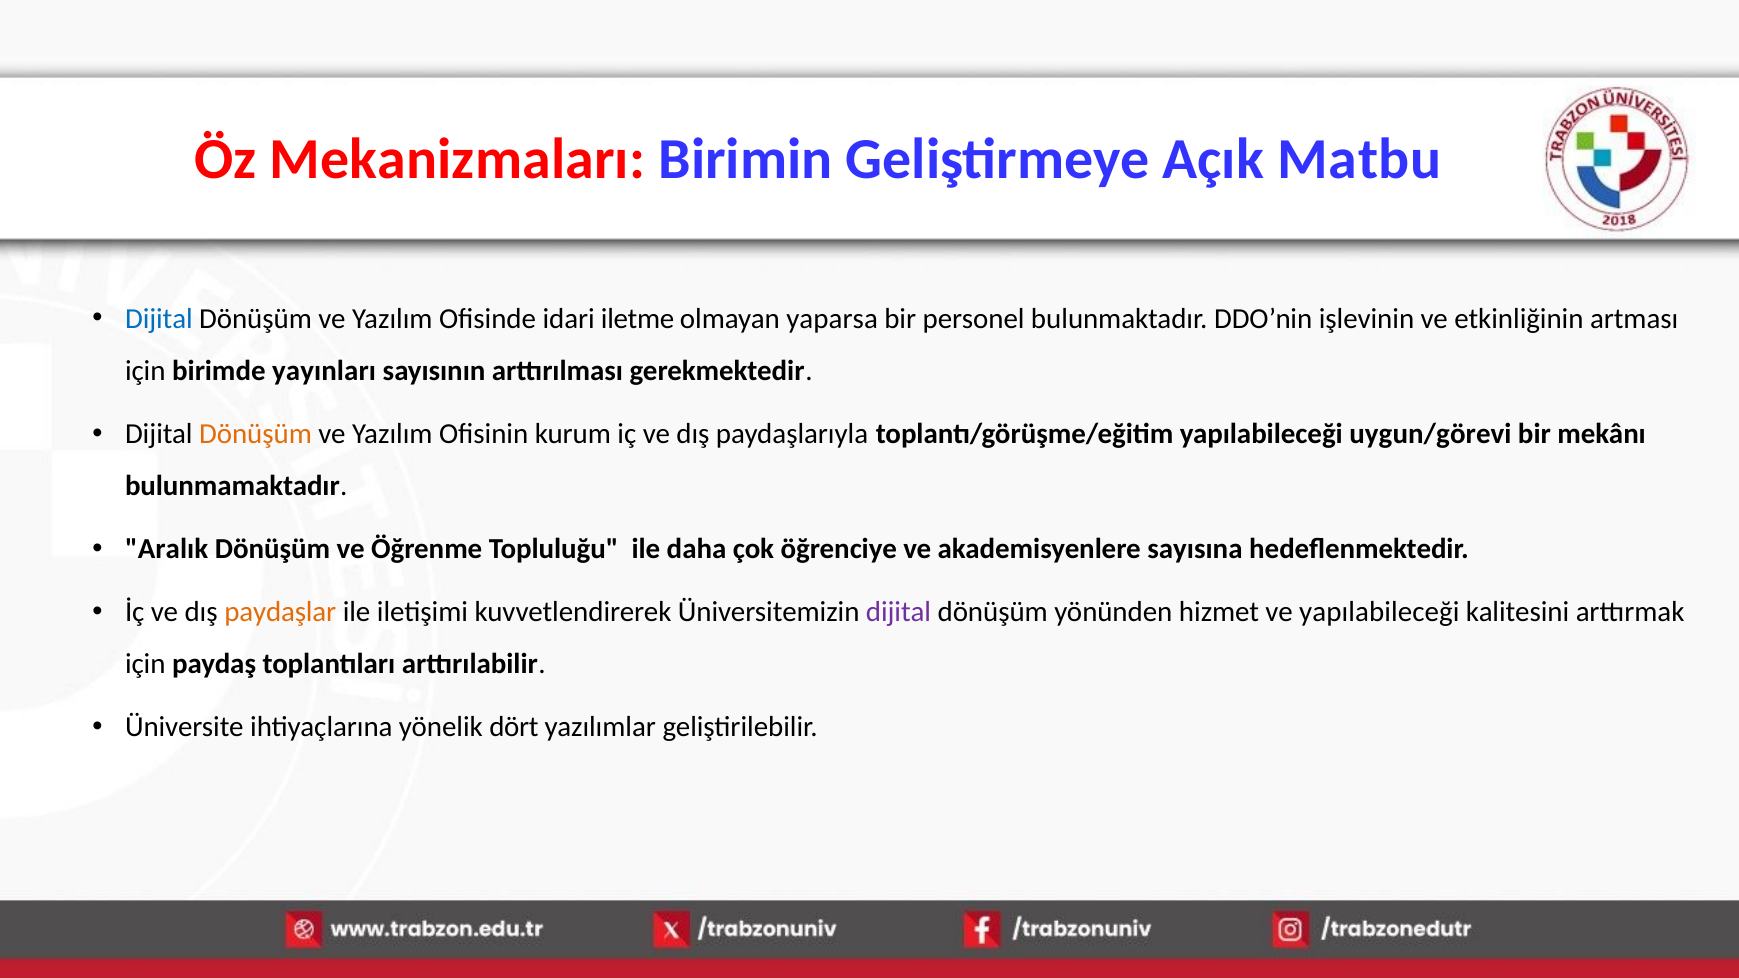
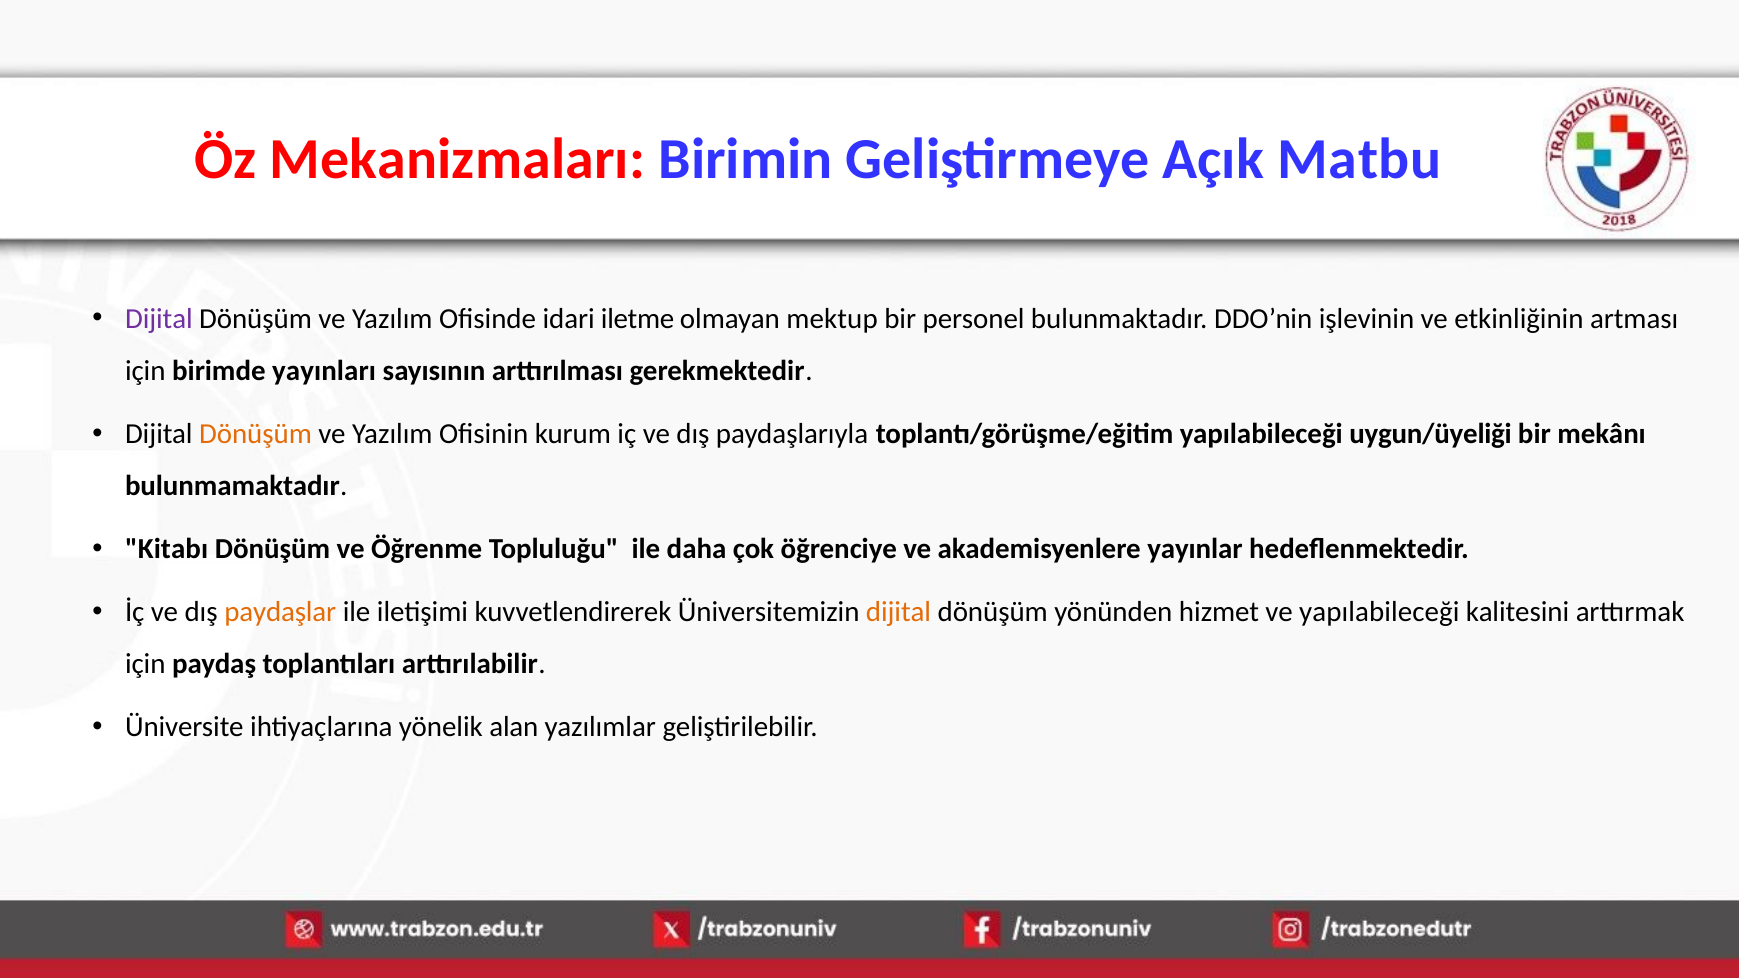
Dijital at (159, 319) colour: blue -> purple
yaparsa: yaparsa -> mektup
uygun/görevi: uygun/görevi -> uygun/üyeliği
Aralık: Aralık -> Kitabı
sayısına: sayısına -> yayınlar
dijital at (899, 612) colour: purple -> orange
dört: dört -> alan
